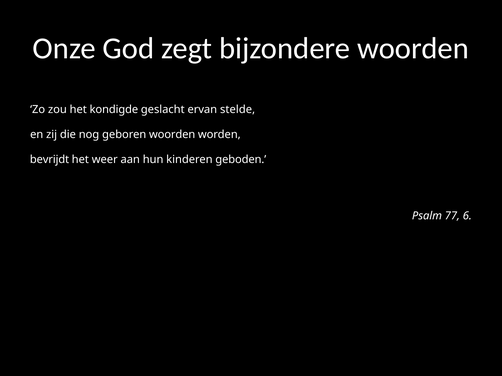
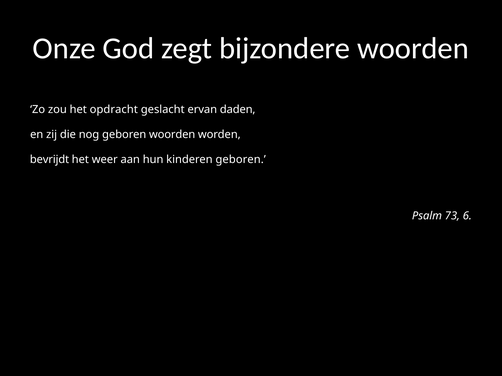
kondigde: kondigde -> opdracht
stelde: stelde -> daden
kinderen geboden: geboden -> geboren
77: 77 -> 73
